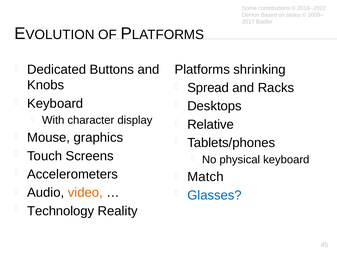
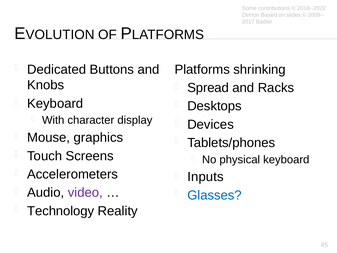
Relative: Relative -> Devices
Match: Match -> Inputs
video colour: orange -> purple
